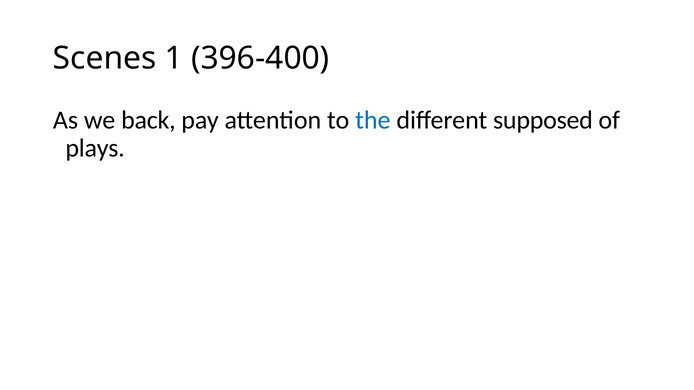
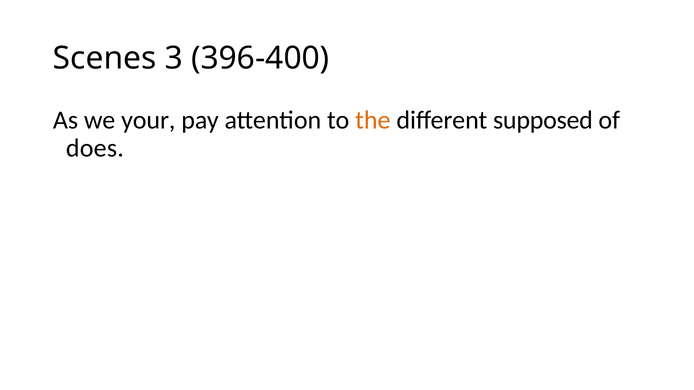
1: 1 -> 3
back: back -> your
the colour: blue -> orange
plays: plays -> does
